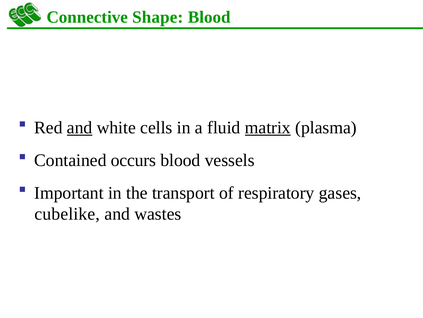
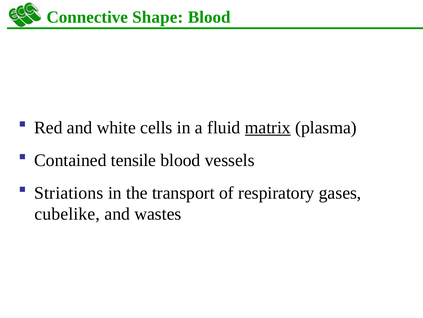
and at (80, 127) underline: present -> none
occurs: occurs -> tensile
Important: Important -> Striations
